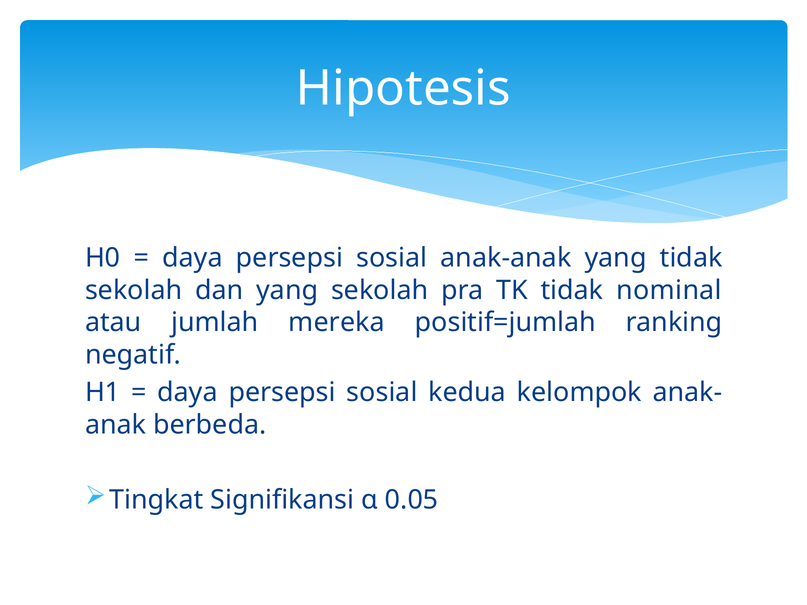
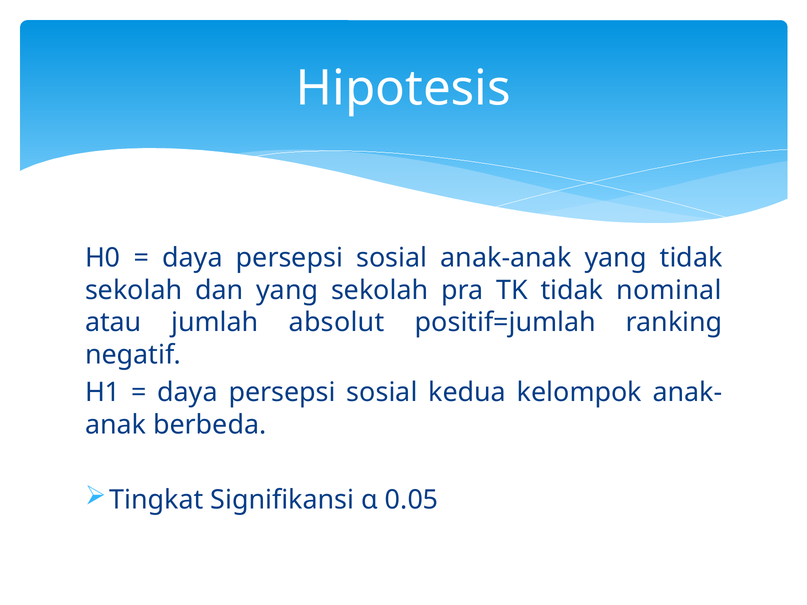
mereka: mereka -> absolut
